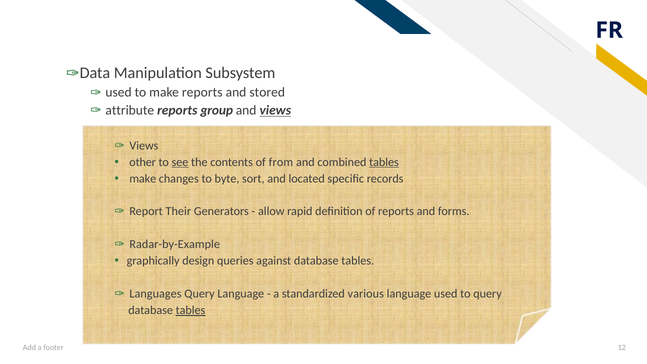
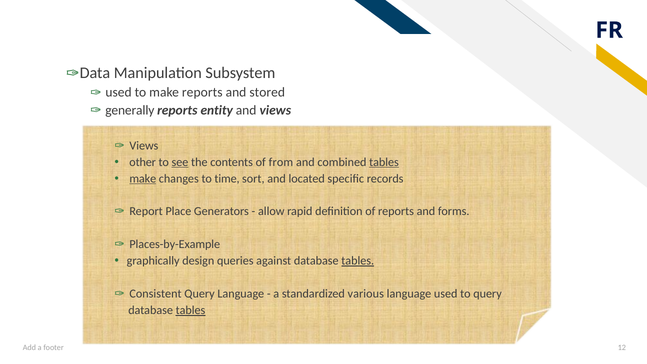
attribute: attribute -> generally
group: group -> entity
views at (275, 110) underline: present -> none
make at (143, 179) underline: none -> present
byte: byte -> time
Their: Their -> Place
Radar-by-Example: Radar-by-Example -> Places-by-Example
tables at (358, 261) underline: none -> present
Languages: Languages -> Consistent
